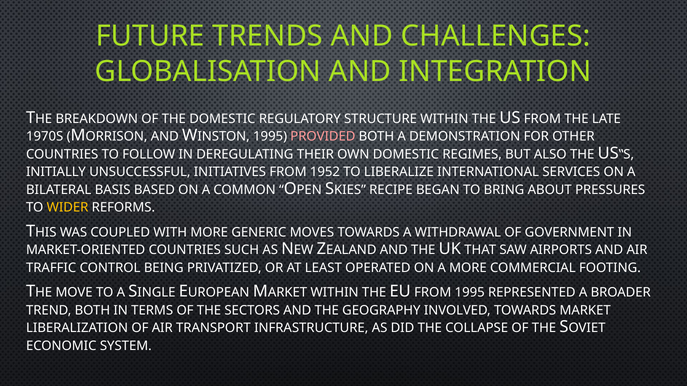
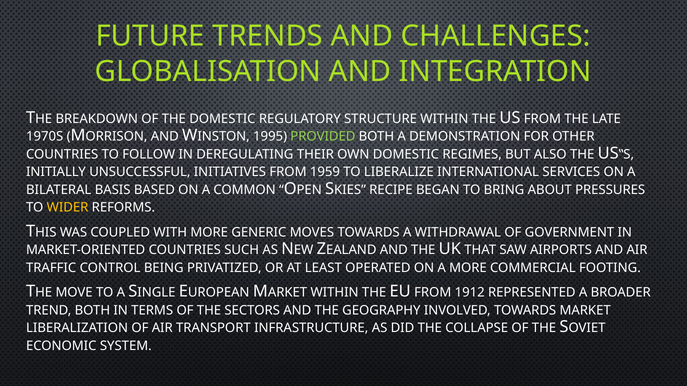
PROVIDED colour: pink -> light green
1952: 1952 -> 1959
FROM 1995: 1995 -> 1912
